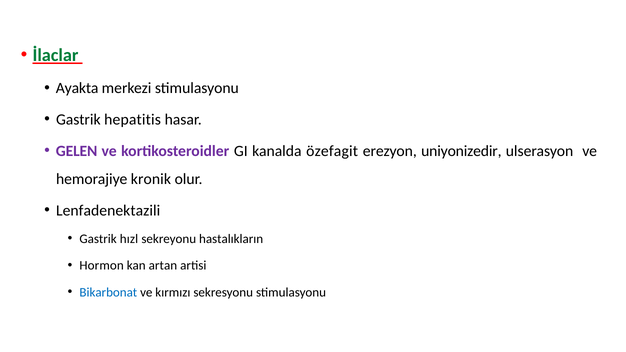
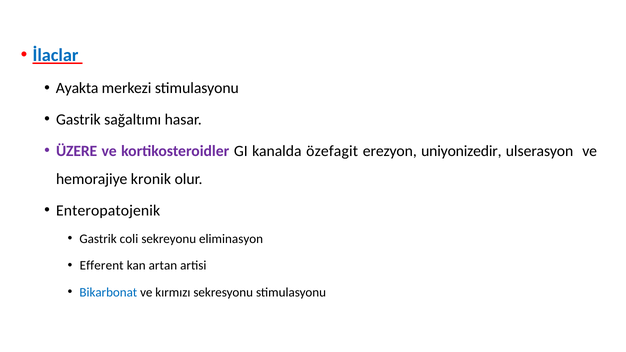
İlaclar colour: green -> blue
hepatitis: hepatitis -> sağaltımı
GELEN: GELEN -> ÜZERE
Lenfadenektazili: Lenfadenektazili -> Enteropatojenik
hızl: hızl -> coli
hastalıkların: hastalıkların -> eliminasyon
Hormon: Hormon -> Efferent
